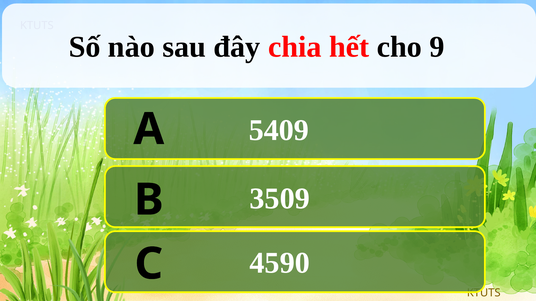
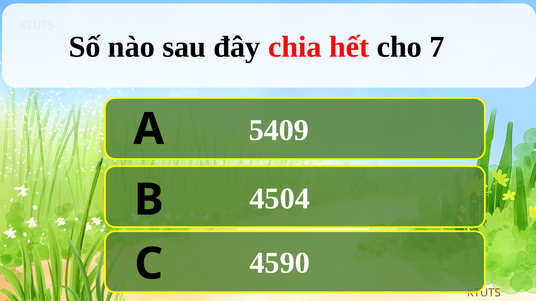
9: 9 -> 7
3509: 3509 -> 4504
